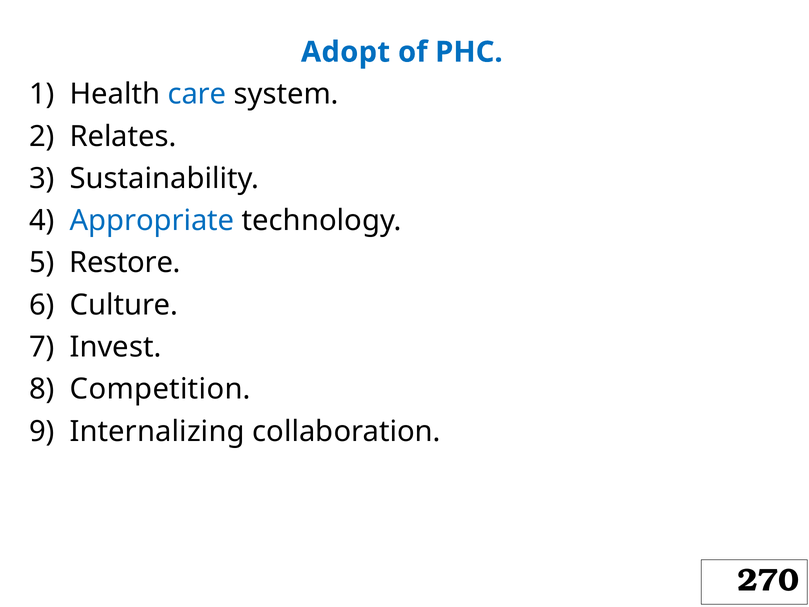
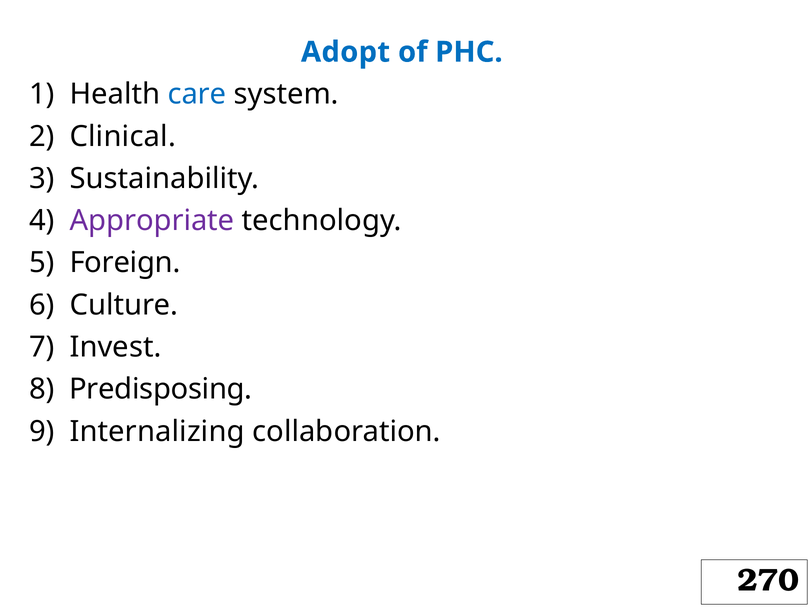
Relates: Relates -> Clinical
Appropriate colour: blue -> purple
Restore: Restore -> Foreign
Competition: Competition -> Predisposing
